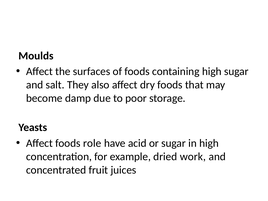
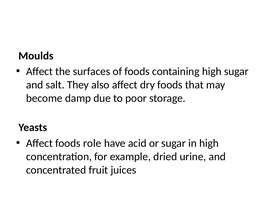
work: work -> urine
